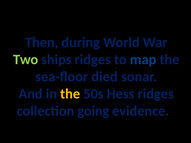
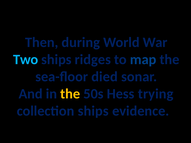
Two colour: light green -> light blue
Hess ridges: ridges -> trying
collection going: going -> ships
